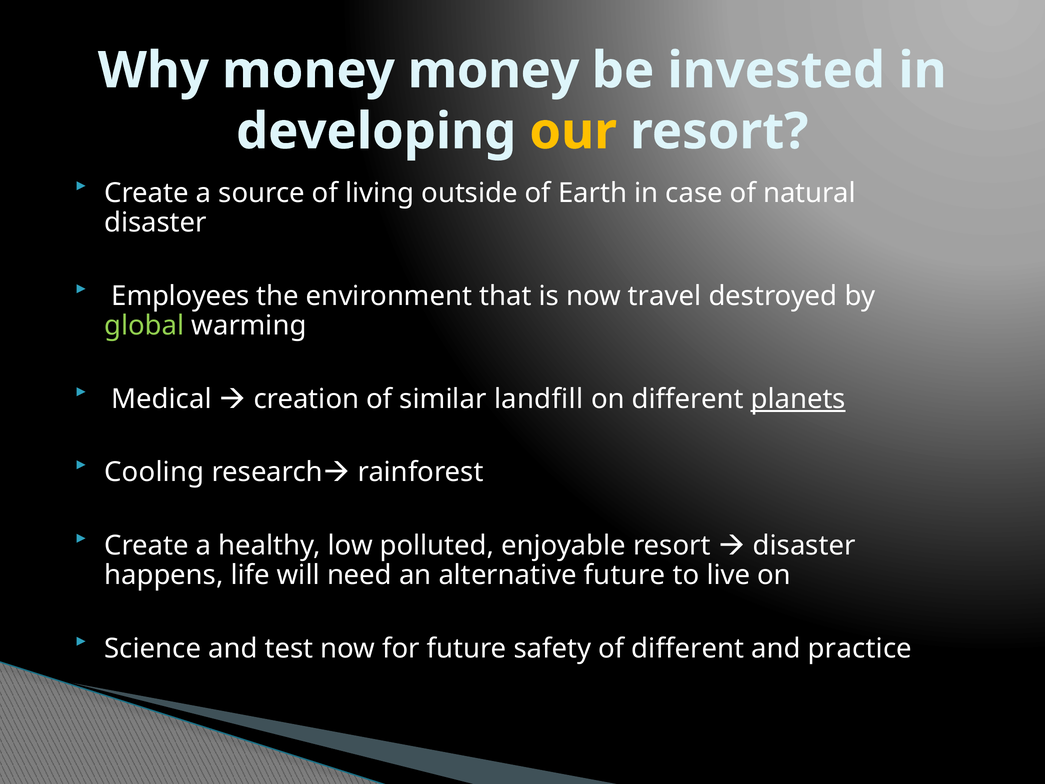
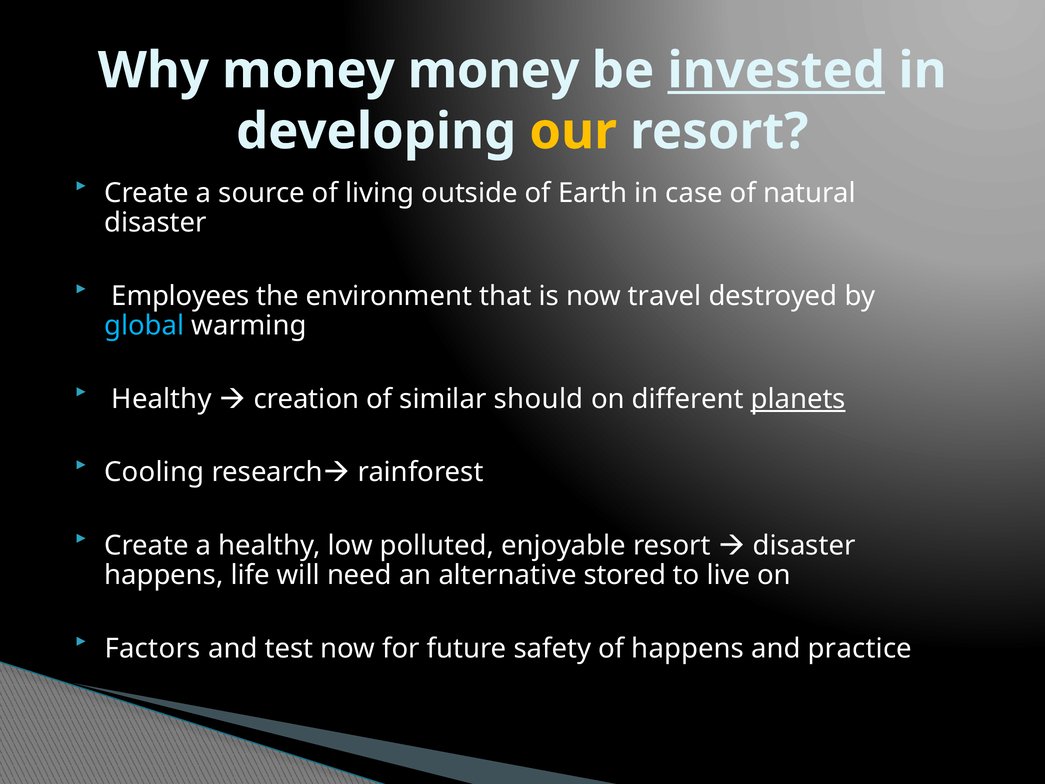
invested underline: none -> present
global colour: light green -> light blue
Medical at (162, 399): Medical -> Healthy
landfill: landfill -> should
alternative future: future -> stored
Science: Science -> Factors
of different: different -> happens
